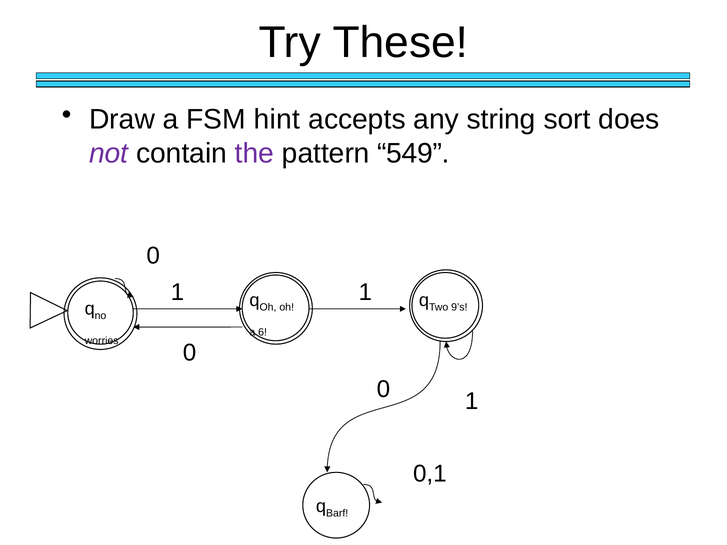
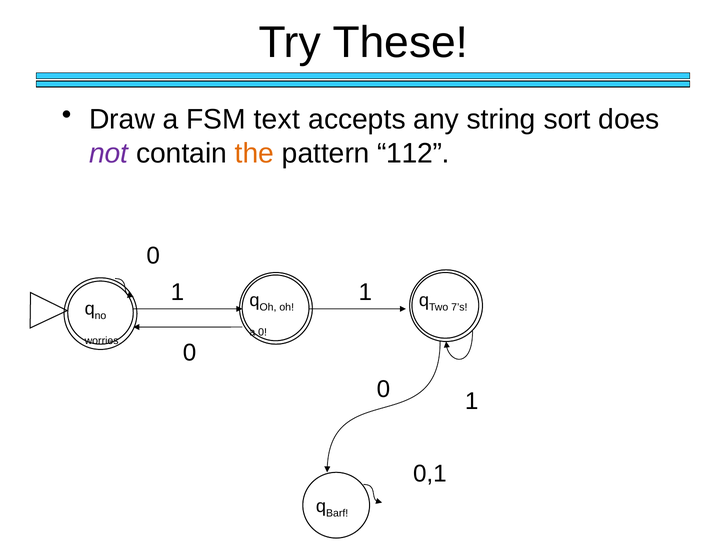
hint: hint -> text
the colour: purple -> orange
549: 549 -> 112
9’s: 9’s -> 7’s
a 6: 6 -> 0
